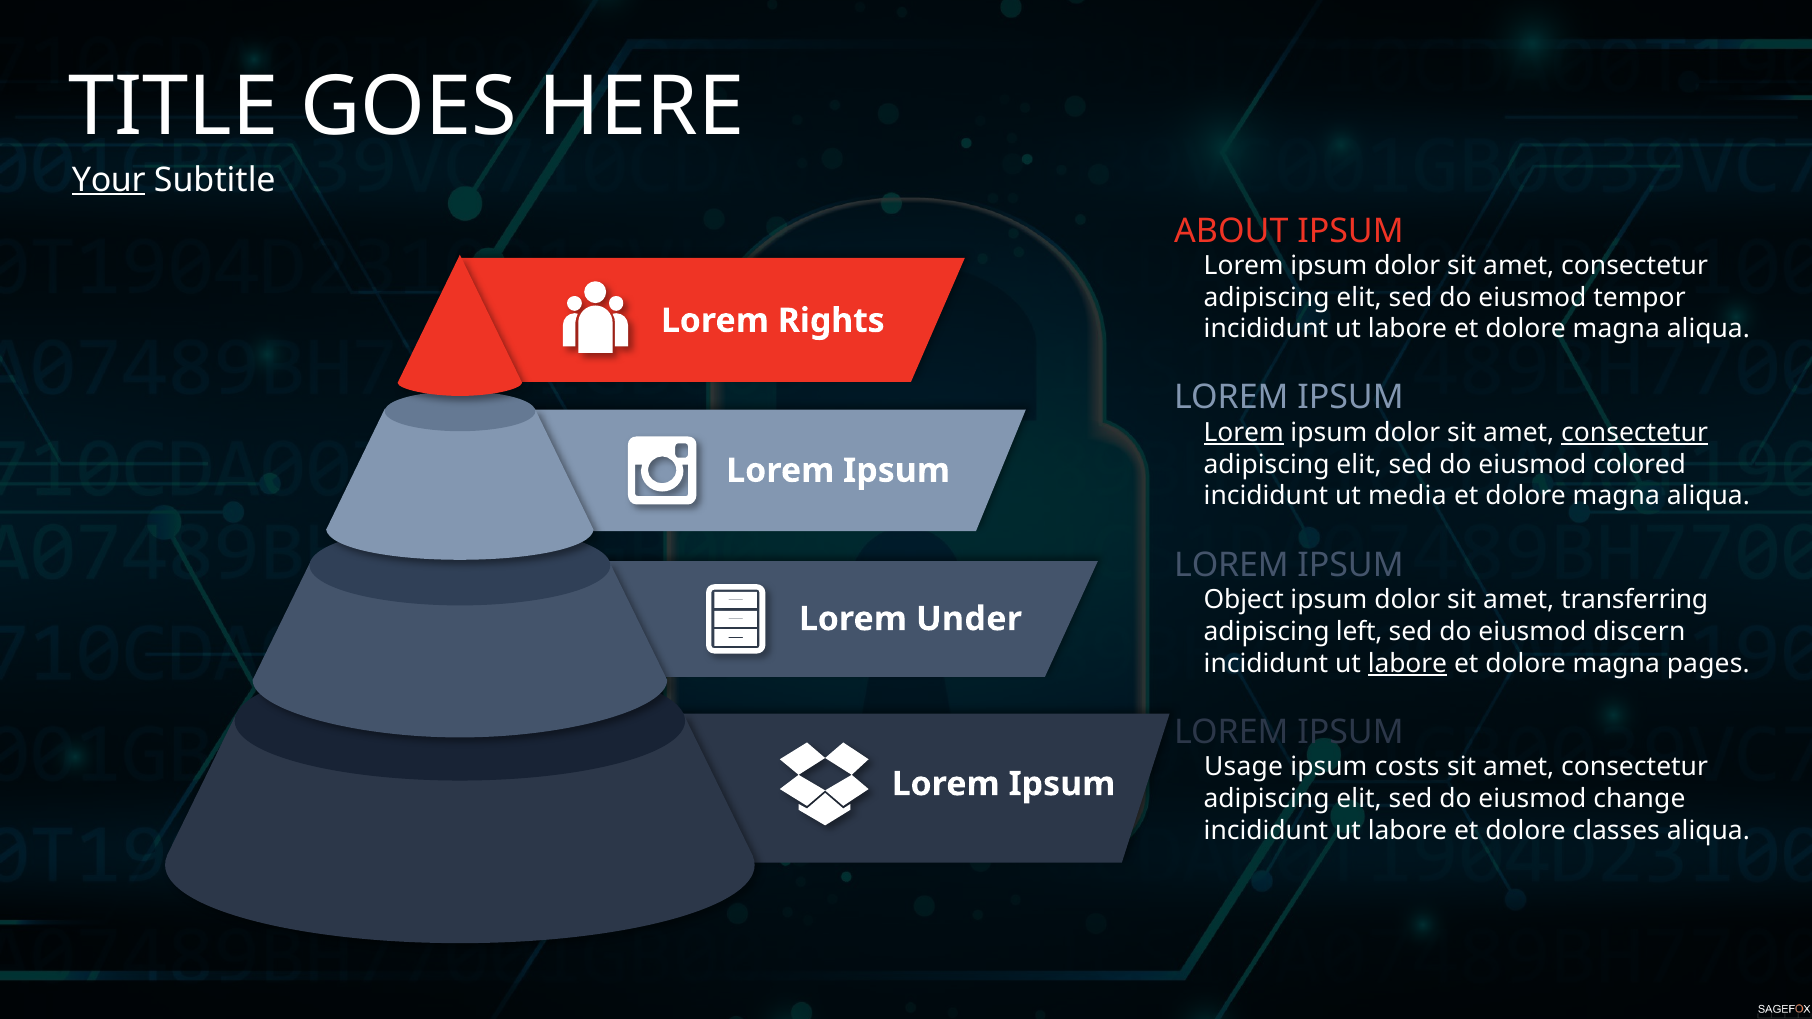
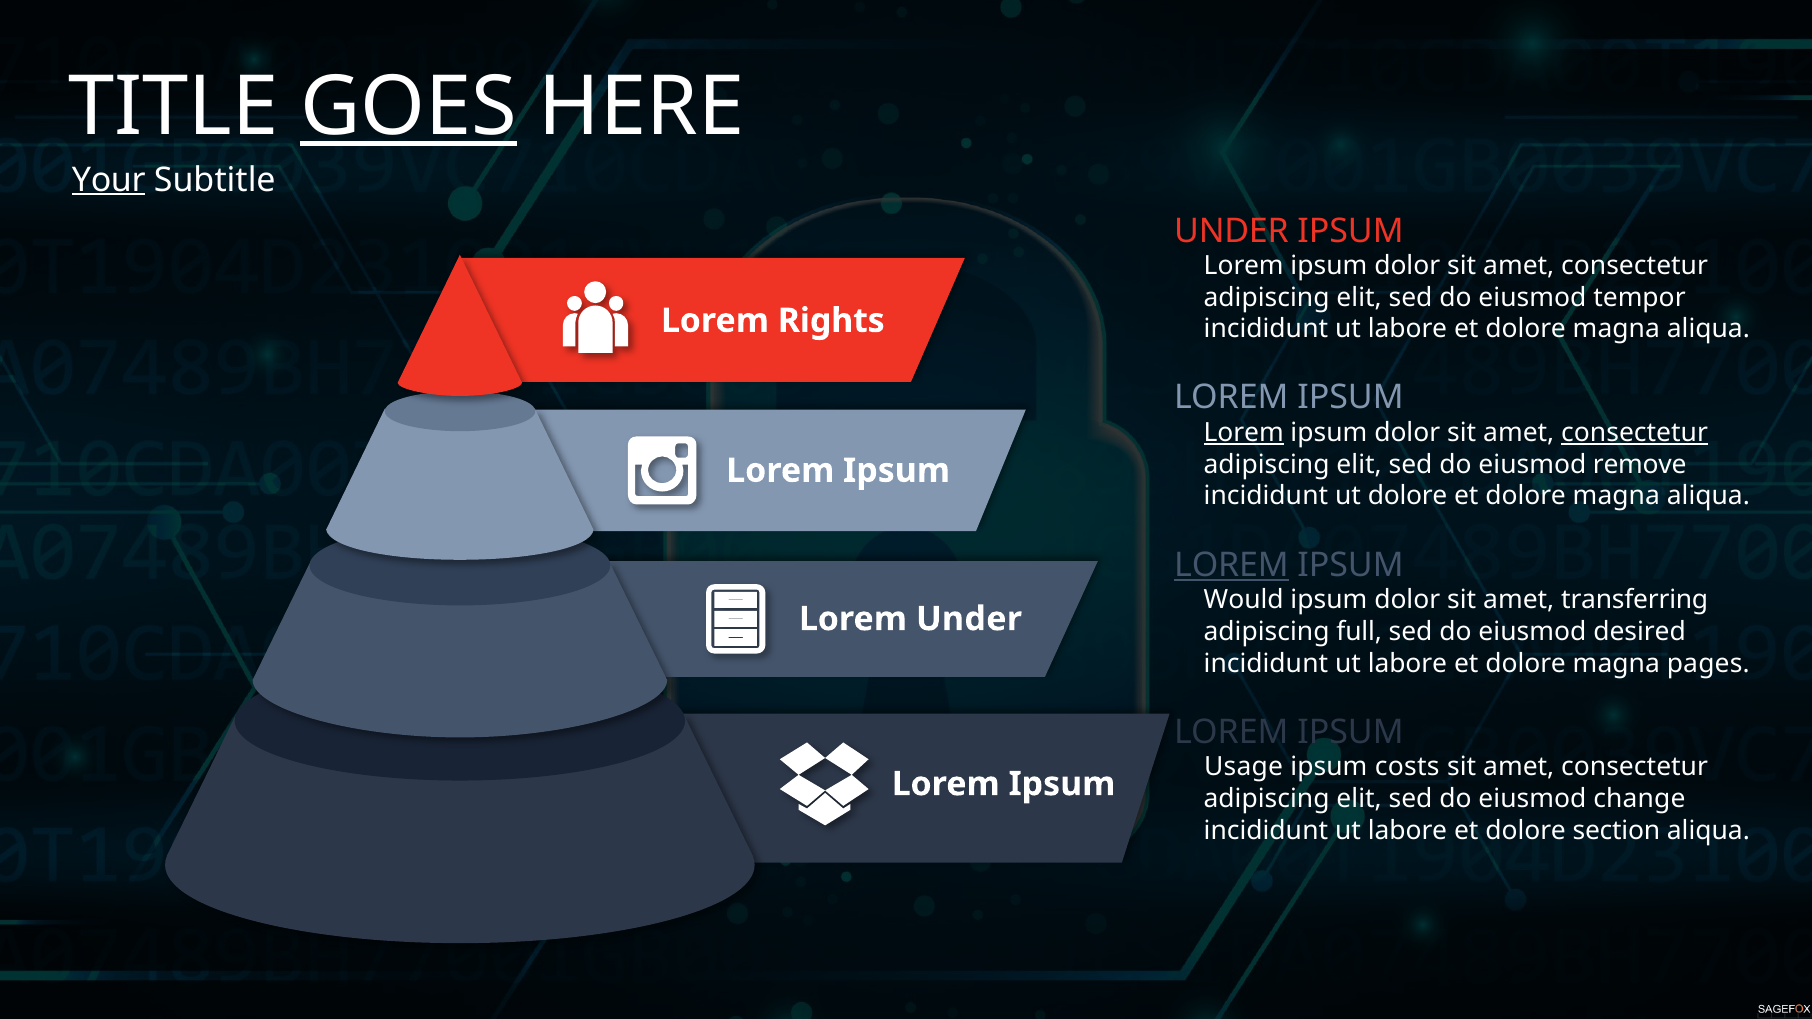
GOES underline: none -> present
ABOUT at (1231, 231): ABOUT -> UNDER
colored: colored -> remove
ut media: media -> dolore
LOREM at (1231, 565) underline: none -> present
Object: Object -> Would
left: left -> full
discern: discern -> desired
labore at (1407, 664) underline: present -> none
classes: classes -> section
